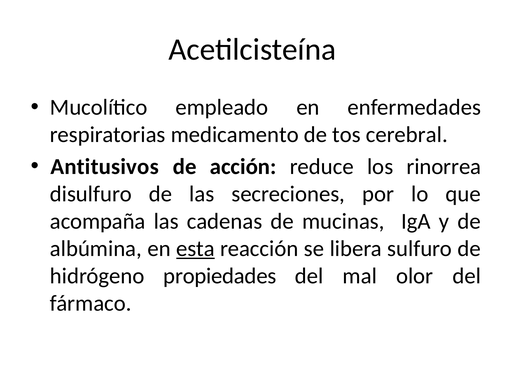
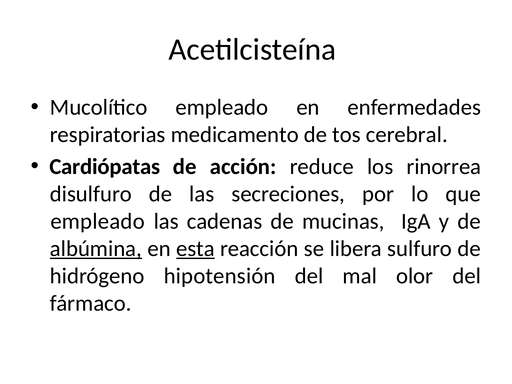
Antitusivos: Antitusivos -> Cardiópatas
acompaña at (98, 221): acompaña -> empleado
albúmina underline: none -> present
propiedades: propiedades -> hipotensión
